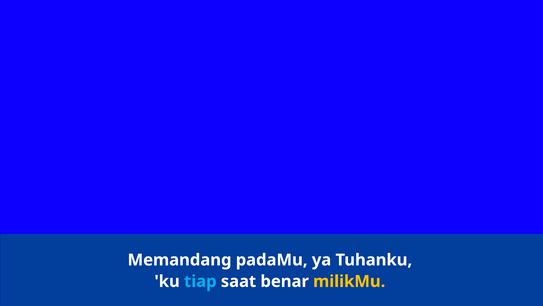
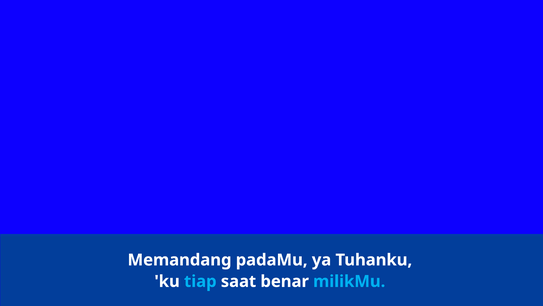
milikMu colour: yellow -> light blue
